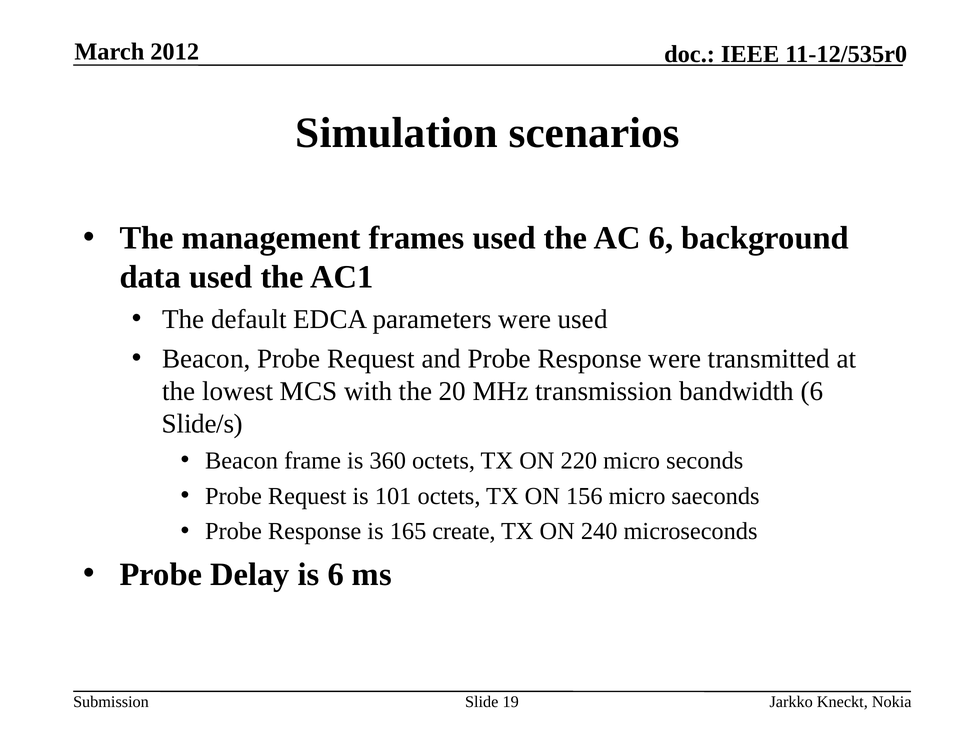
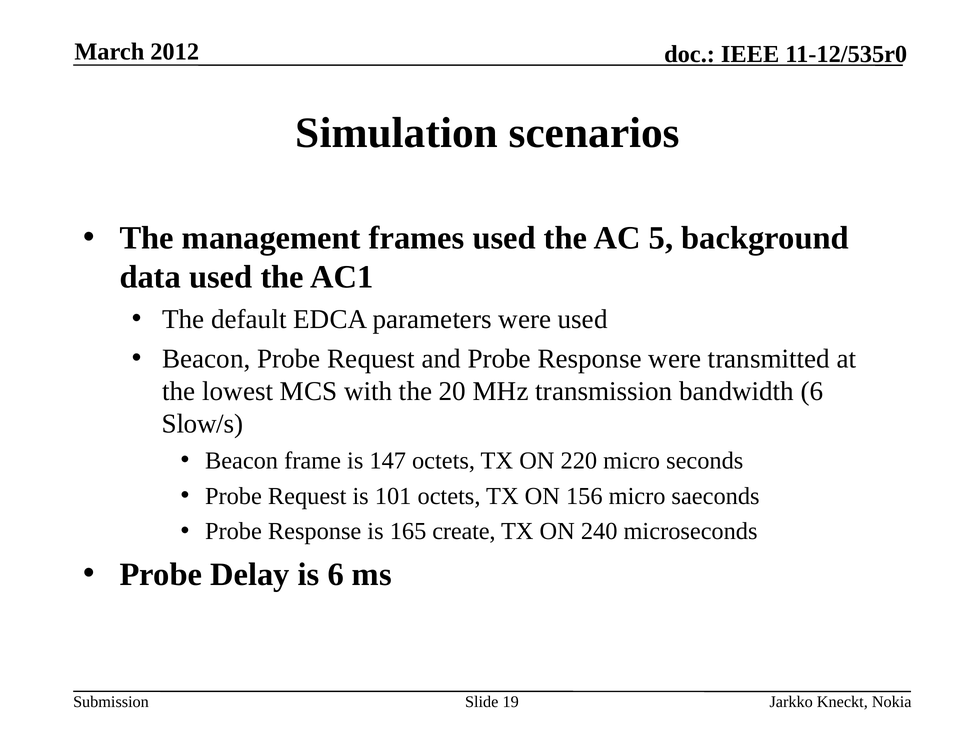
AC 6: 6 -> 5
Slide/s: Slide/s -> Slow/s
360: 360 -> 147
